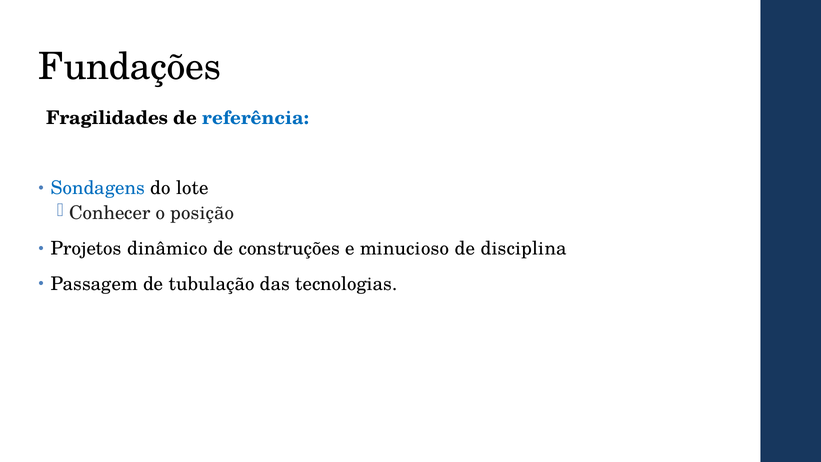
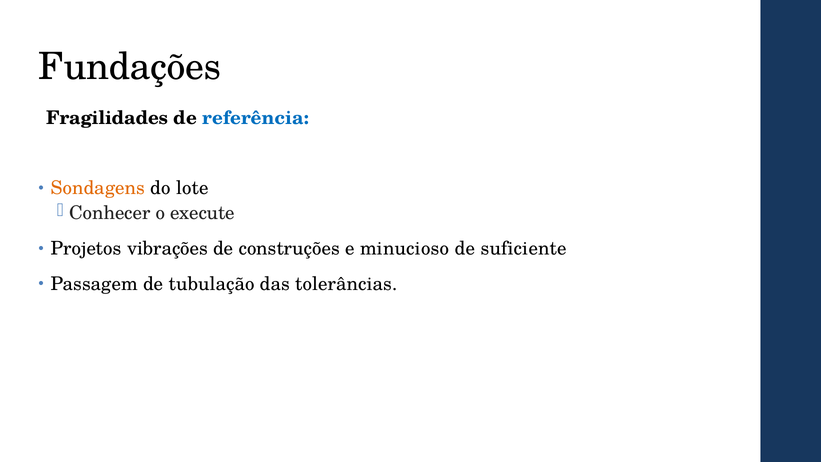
Sondagens colour: blue -> orange
posição: posição -> execute
dinâmico: dinâmico -> vibrações
disciplina: disciplina -> suficiente
tecnologias: tecnologias -> tolerâncias
